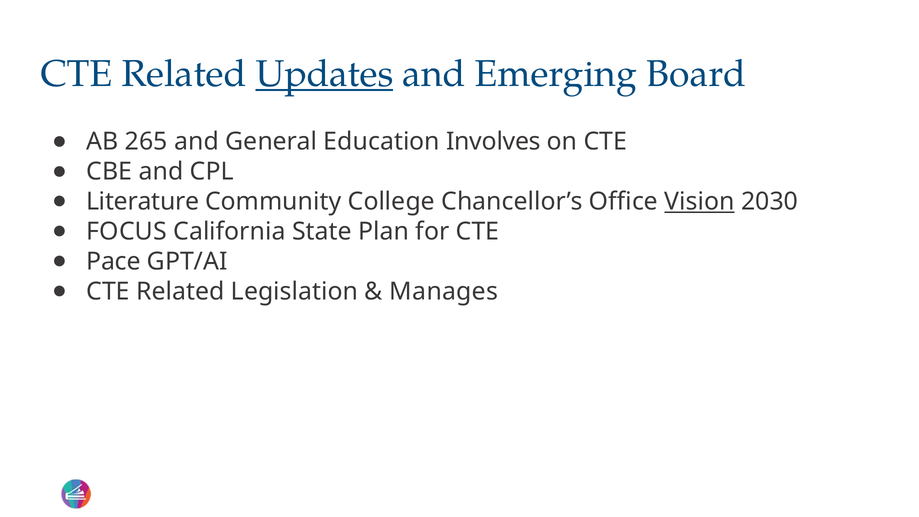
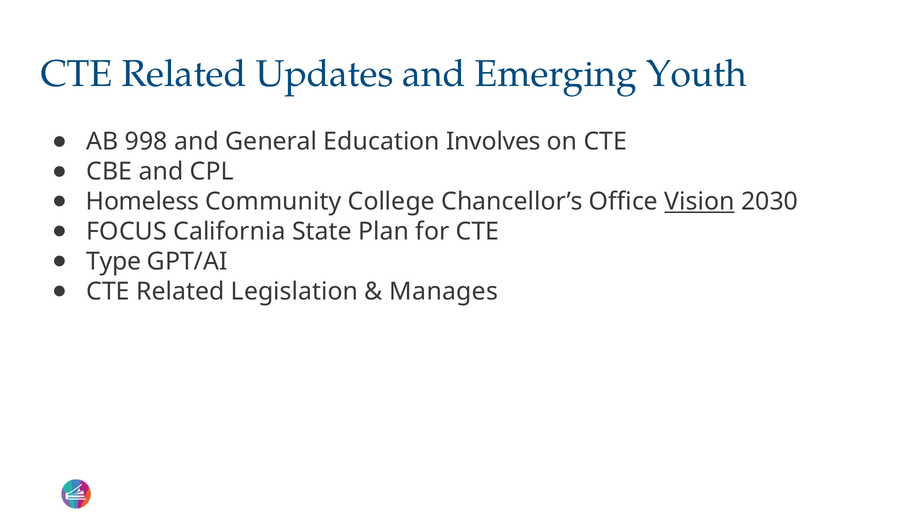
Updates underline: present -> none
Board: Board -> Youth
265: 265 -> 998
Literature: Literature -> Homeless
Pace: Pace -> Type
